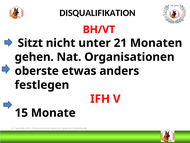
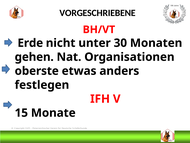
DISQUALIFIKATION: DISQUALIFIKATION -> VORGESCHRIEBENE
Sitzt: Sitzt -> Erde
21: 21 -> 30
